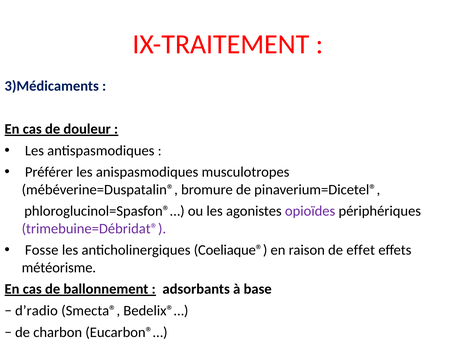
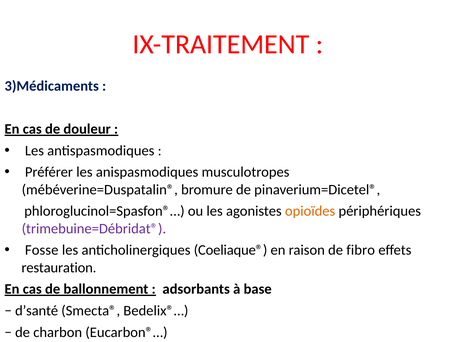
opioïdes colour: purple -> orange
effet: effet -> fibro
météorisme: météorisme -> restauration
d’radio: d’radio -> d’santé
